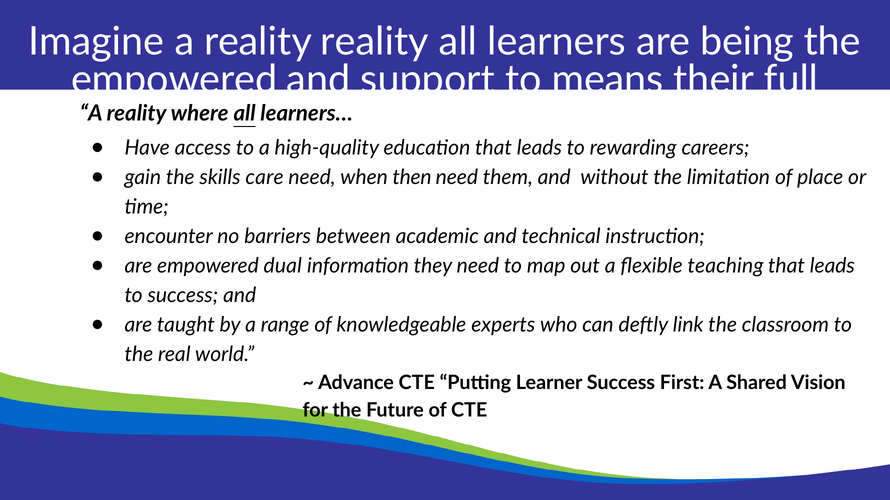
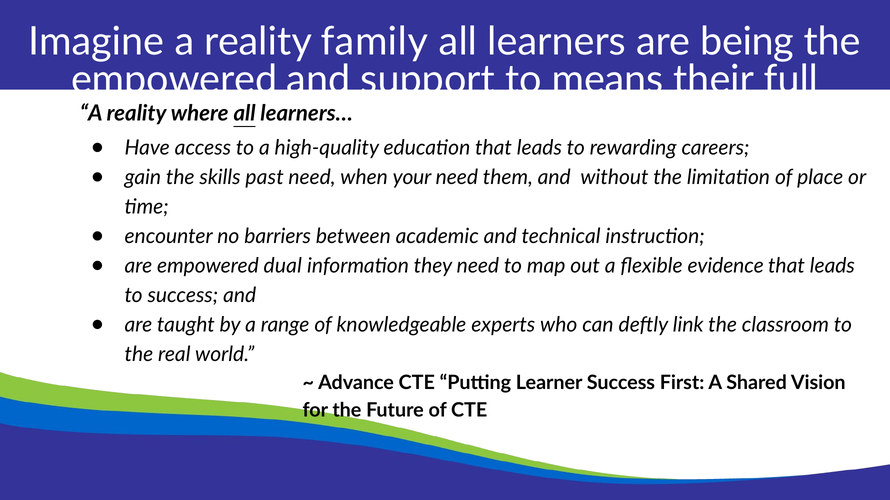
reality reality: reality -> family
care: care -> past
then: then -> your
teaching: teaching -> evidence
